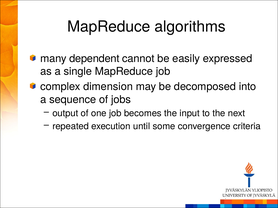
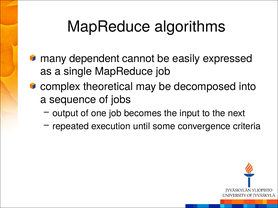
dimension: dimension -> theoretical
